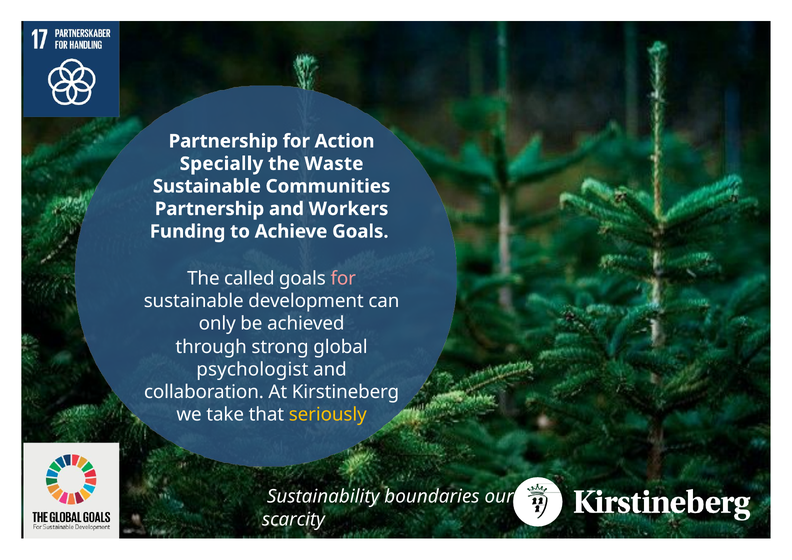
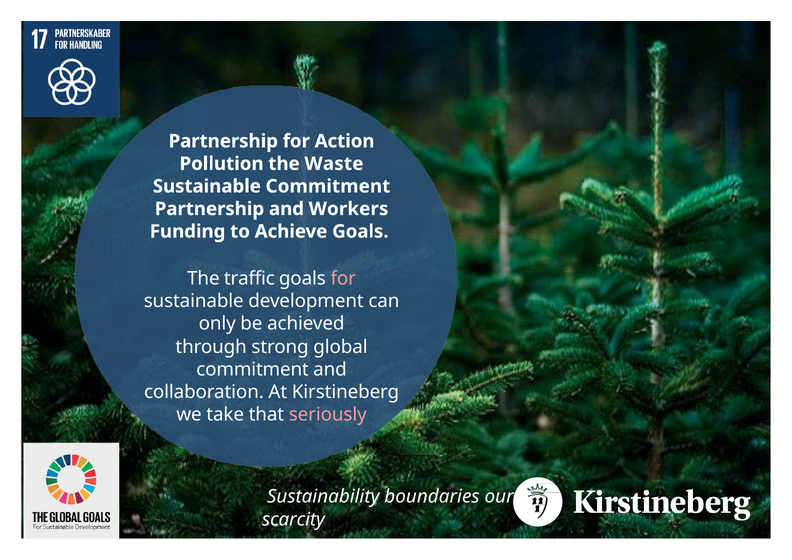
Specially: Specially -> Pollution
Sustainable Communities: Communities -> Commitment
called: called -> traffic
psychologist at (252, 370): psychologist -> commitment
seriously colour: yellow -> pink
